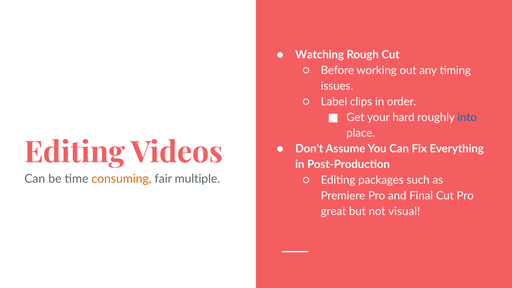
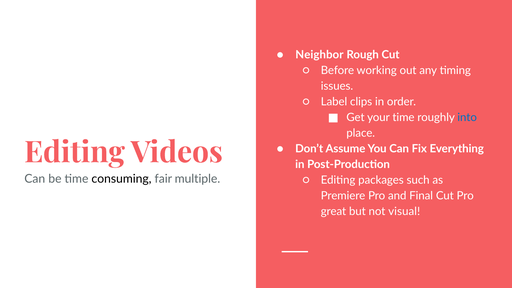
Watching: Watching -> Neighbor
your hard: hard -> time
consuming colour: orange -> black
